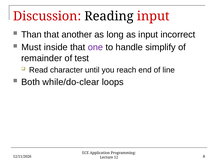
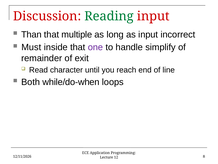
Reading colour: black -> green
another: another -> multiple
test: test -> exit
while/do-clear: while/do-clear -> while/do-when
